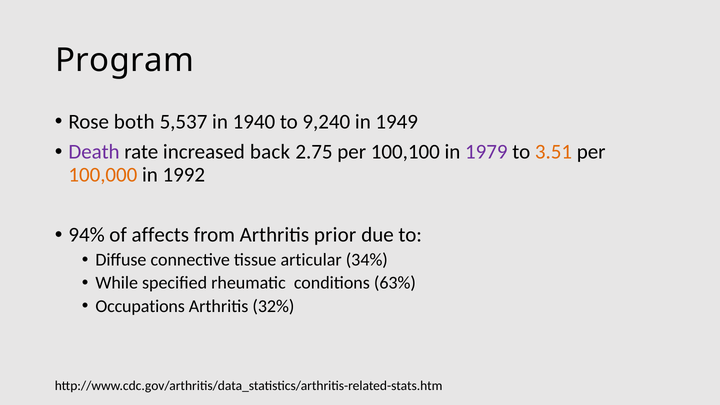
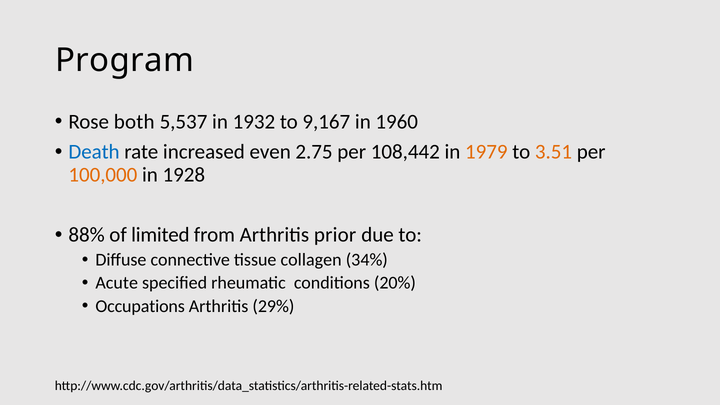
1940: 1940 -> 1932
9,240: 9,240 -> 9,167
1949: 1949 -> 1960
Death colour: purple -> blue
back: back -> even
100,100: 100,100 -> 108,442
1979 colour: purple -> orange
1992: 1992 -> 1928
94%: 94% -> 88%
affects: affects -> limited
articular: articular -> collagen
While: While -> Acute
63%: 63% -> 20%
32%: 32% -> 29%
